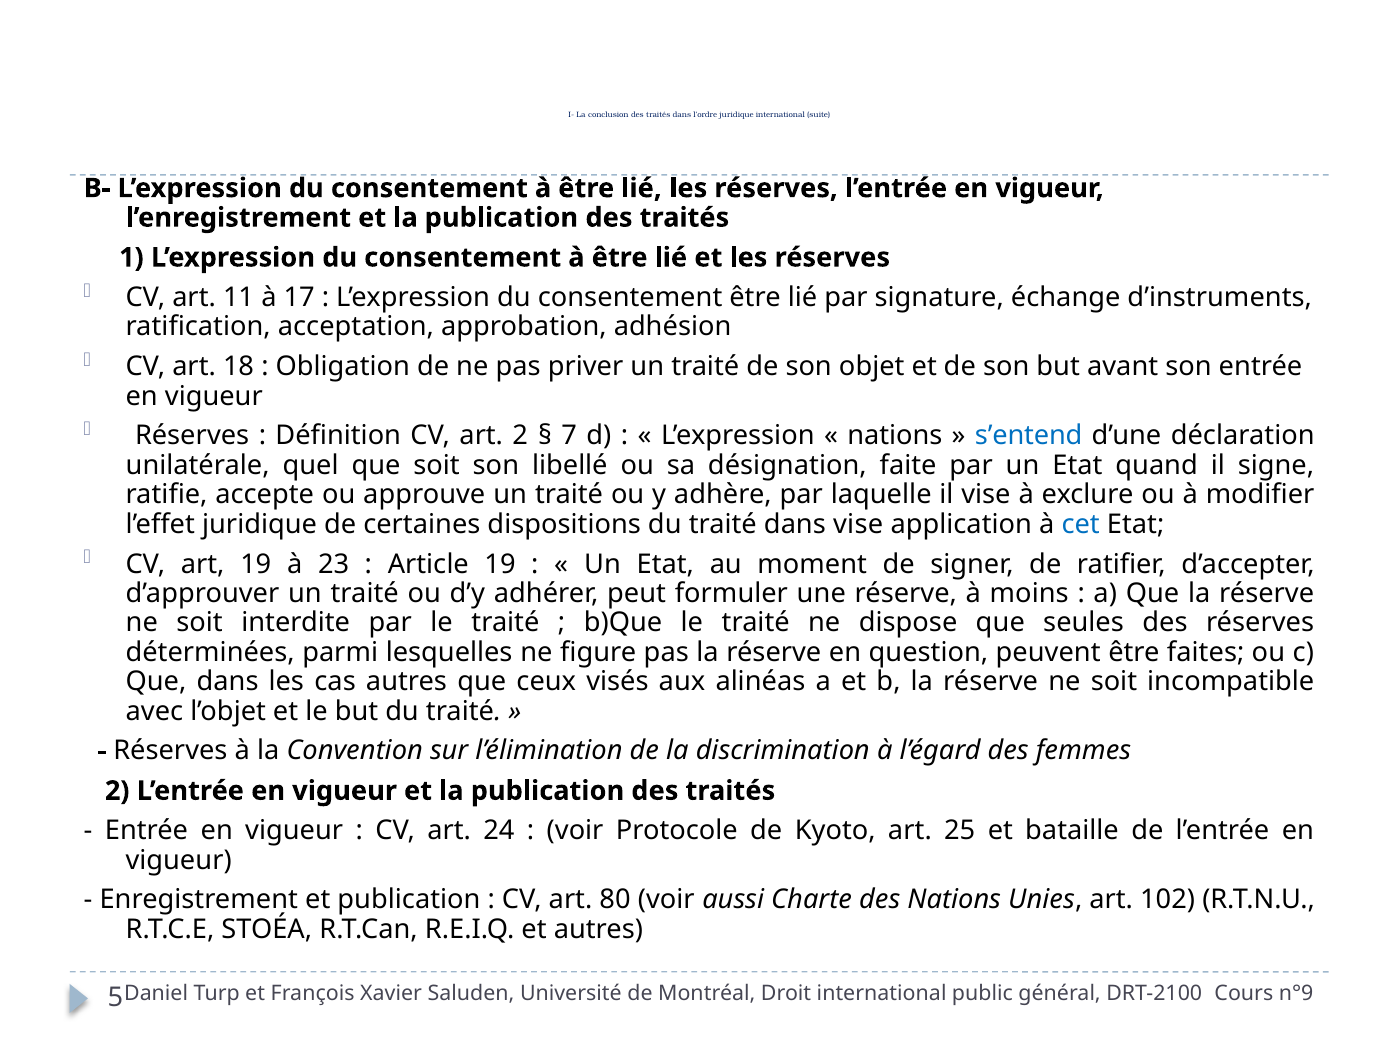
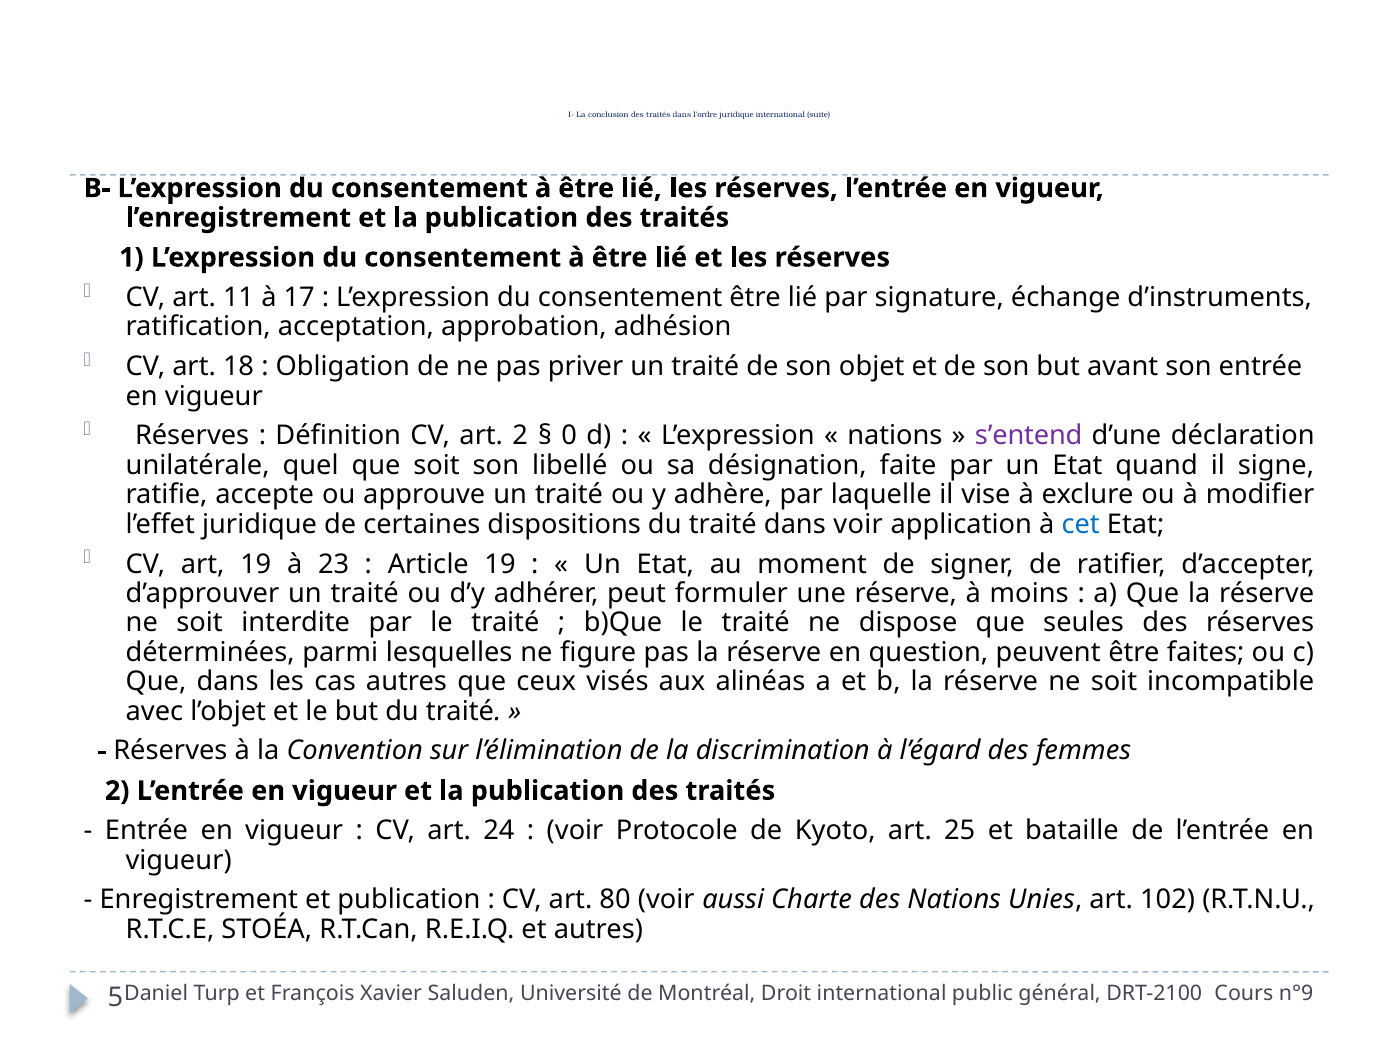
7: 7 -> 0
s’entend colour: blue -> purple
dans vise: vise -> voir
